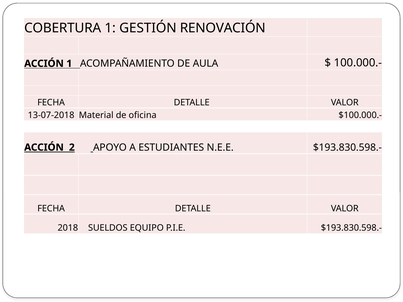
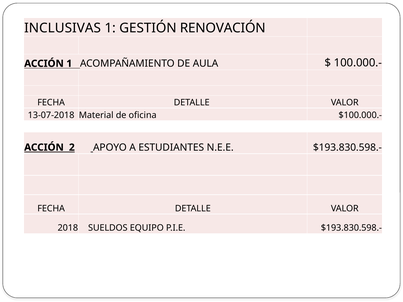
COBERTURA: COBERTURA -> INCLUSIVAS
